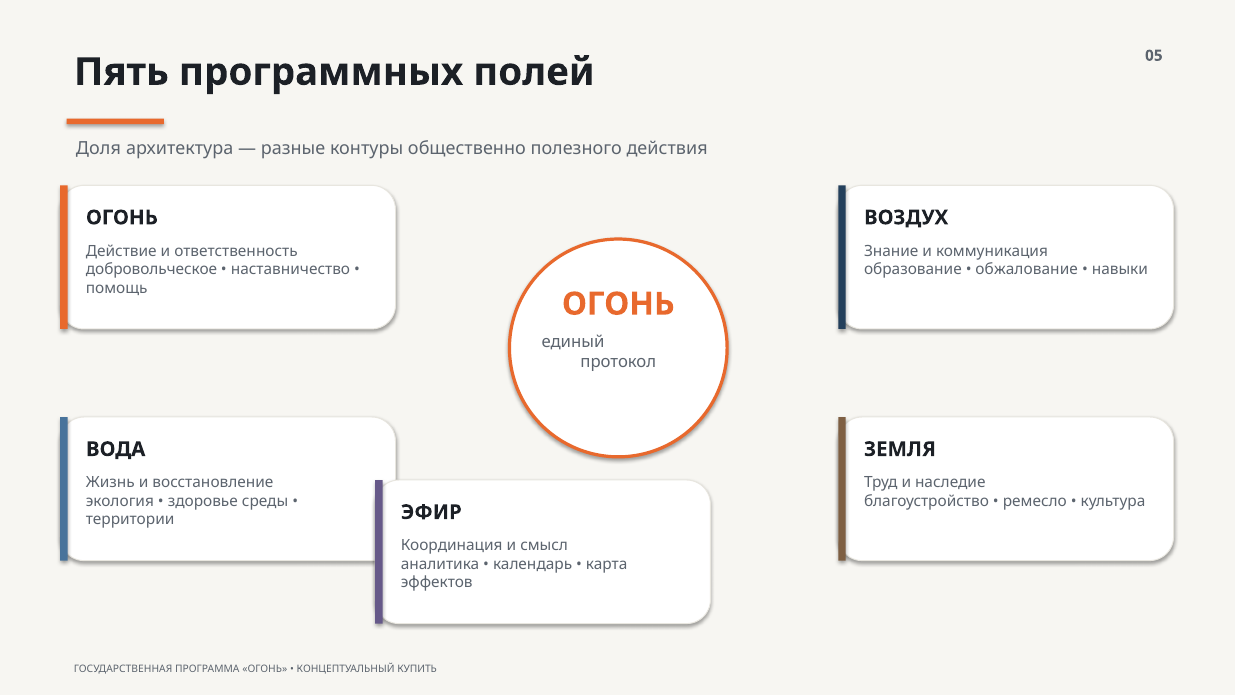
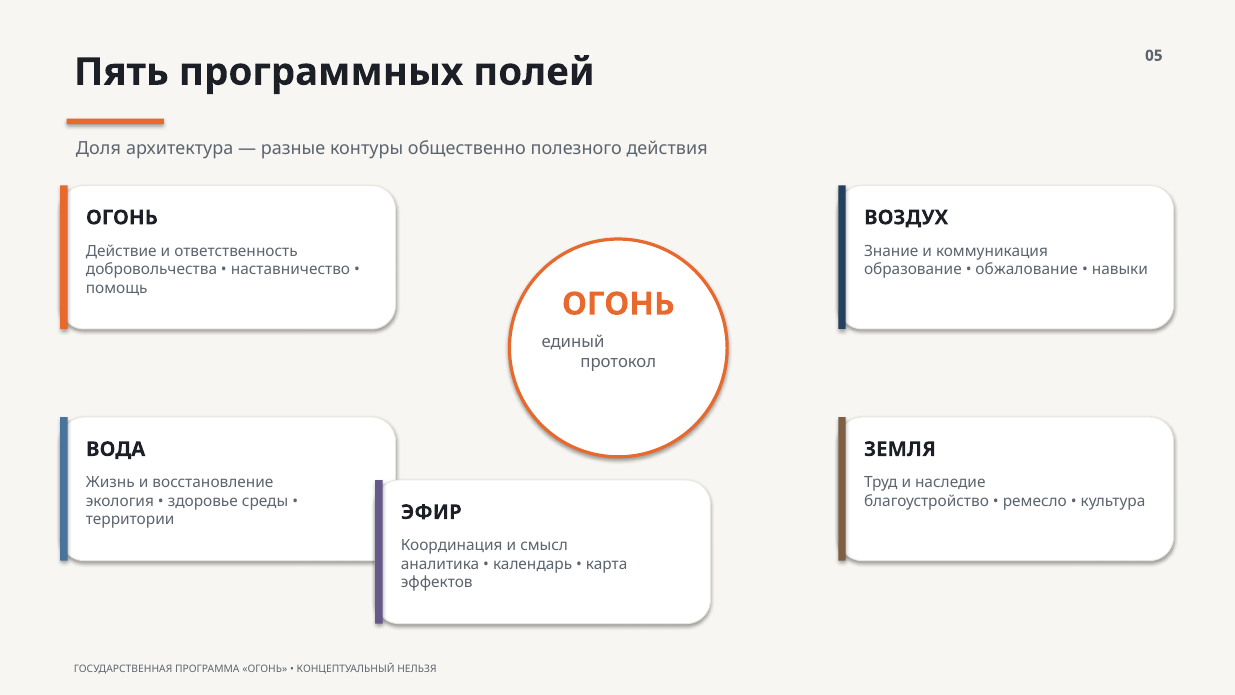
добровольческое: добровольческое -> добровольчества
КУПИТЬ: КУПИТЬ -> НЕЛЬЗЯ
